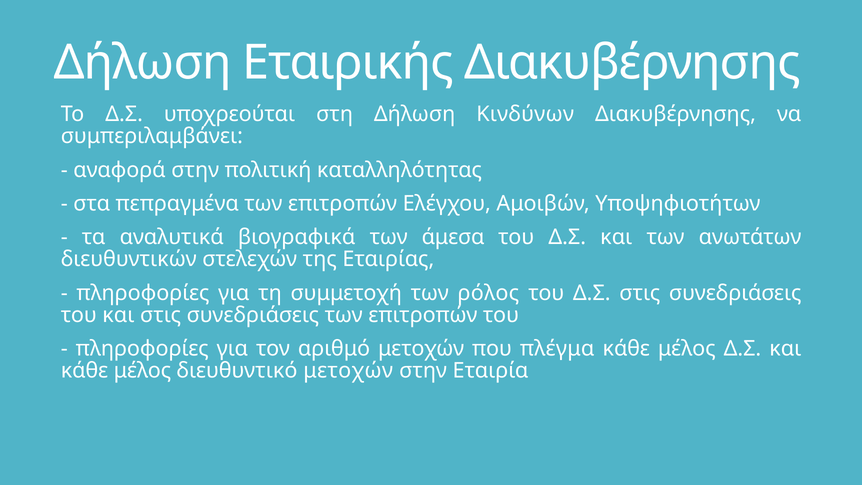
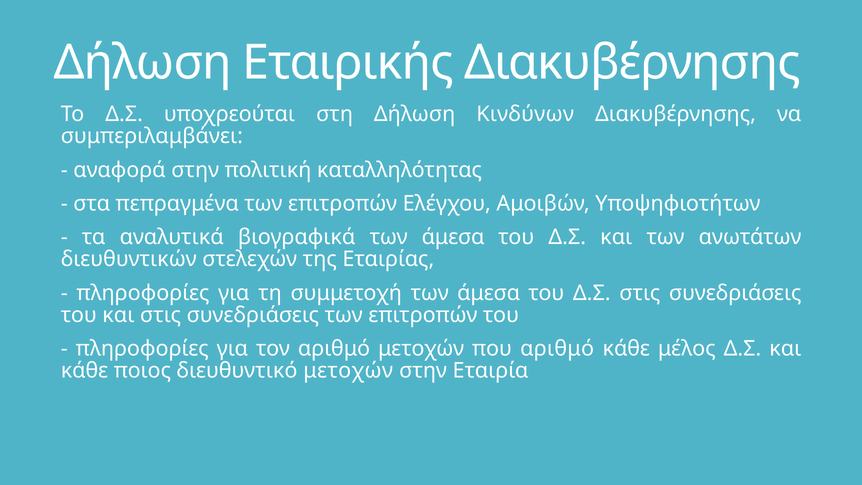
συμμετοχή των ρόλος: ρόλος -> άμεσα
που πλέγμα: πλέγμα -> αριθμό
μέλος at (142, 371): μέλος -> ποιος
